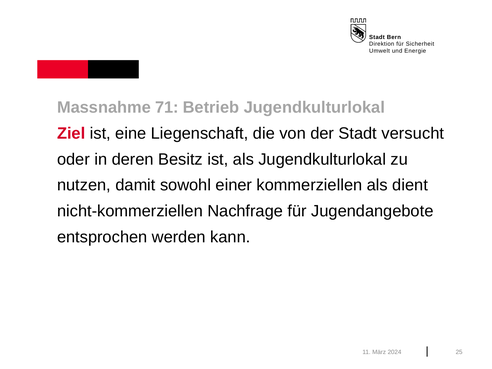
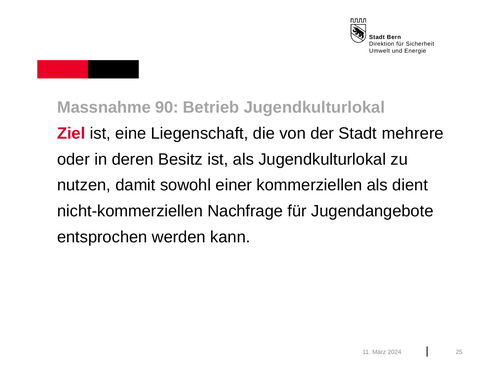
71: 71 -> 90
versucht: versucht -> mehrere
